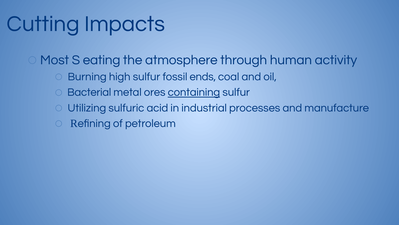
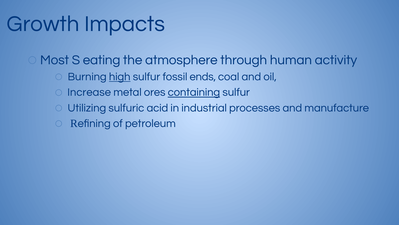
Cutting: Cutting -> Growth
high underline: none -> present
Bacterial: Bacterial -> Increase
